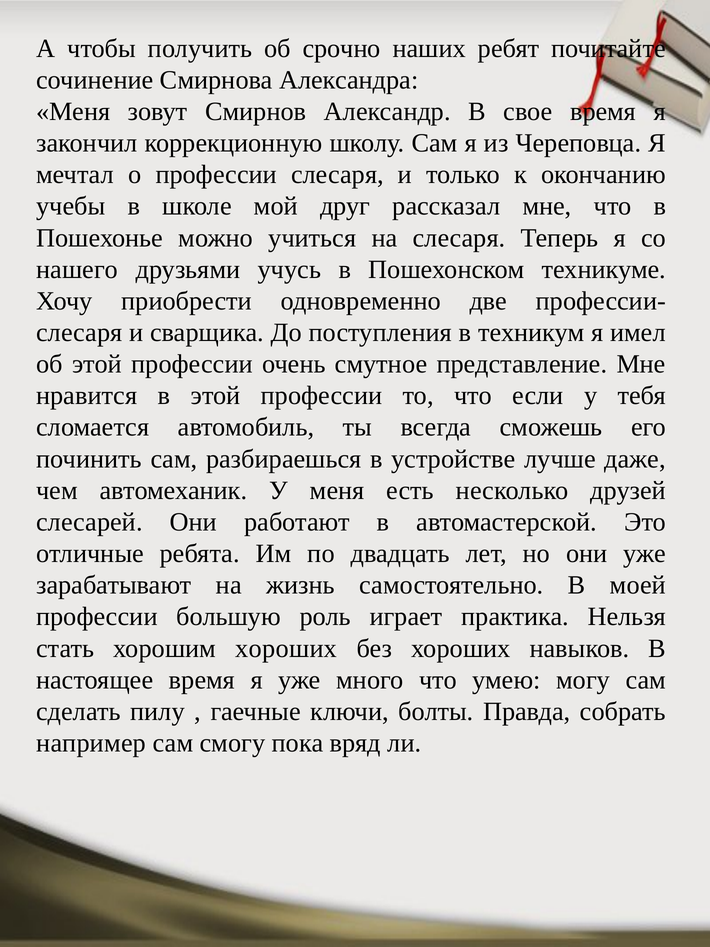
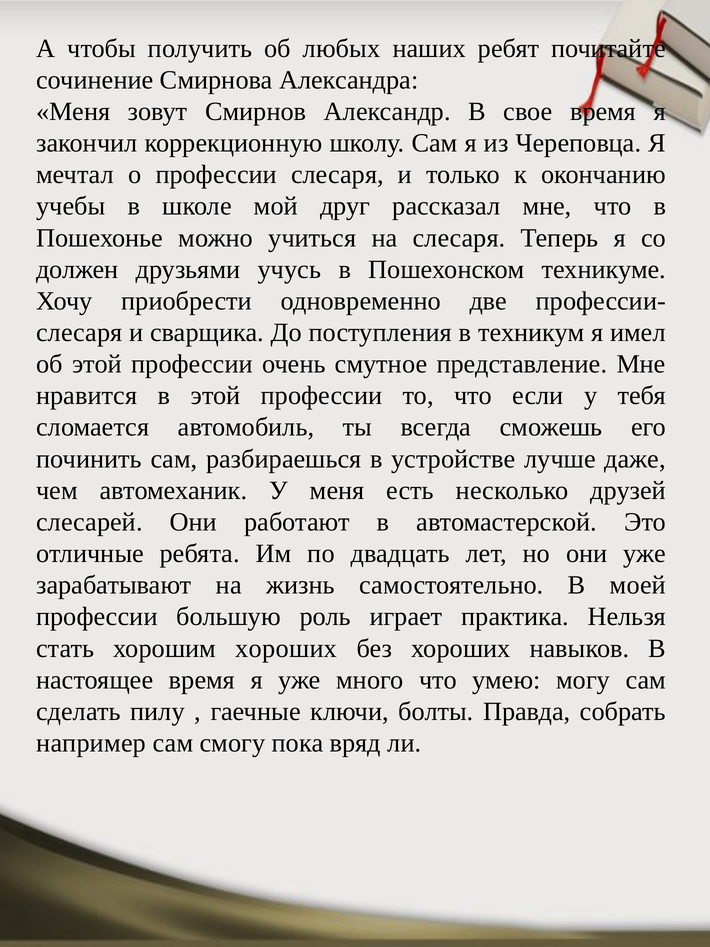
срочно: срочно -> любых
нашего: нашего -> должен
